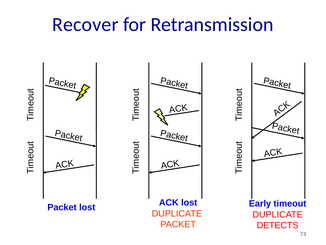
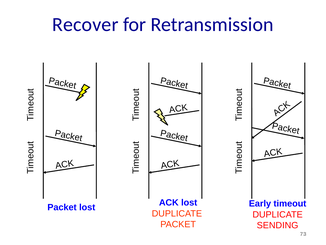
DETECTS: DETECTS -> SENDING
